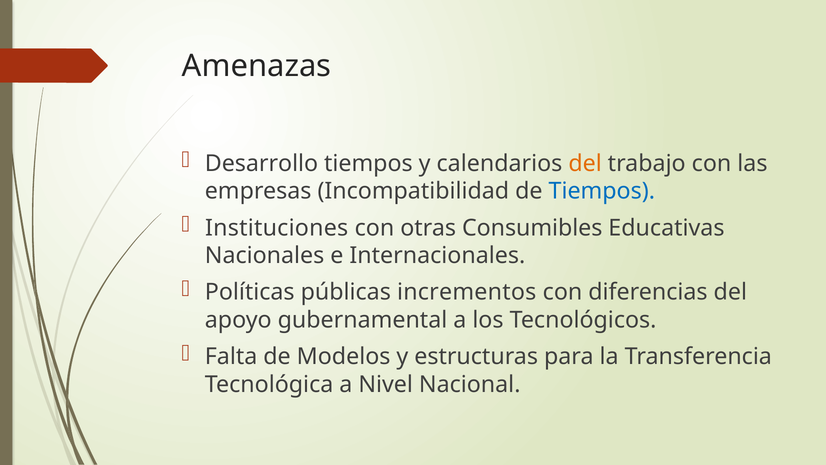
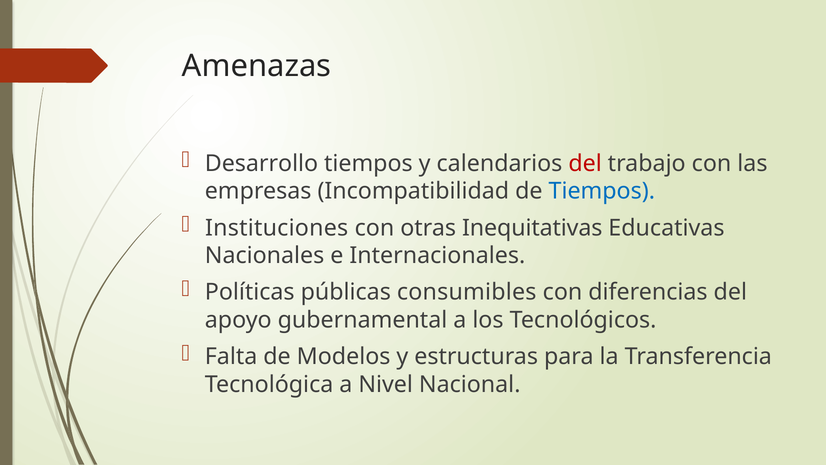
del at (585, 163) colour: orange -> red
Consumibles: Consumibles -> Inequitativas
incrementos: incrementos -> consumibles
